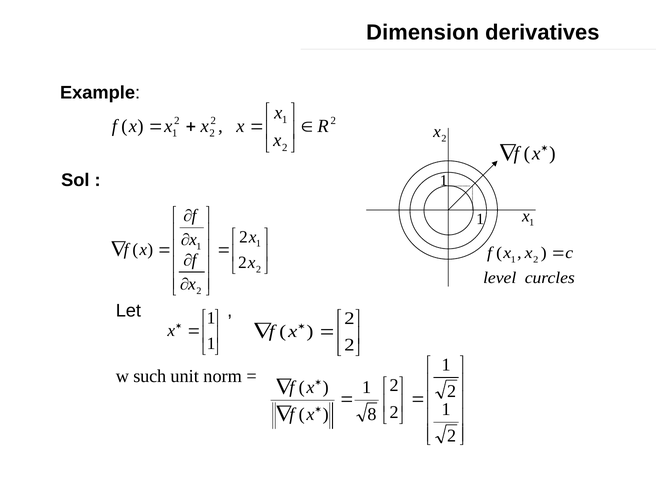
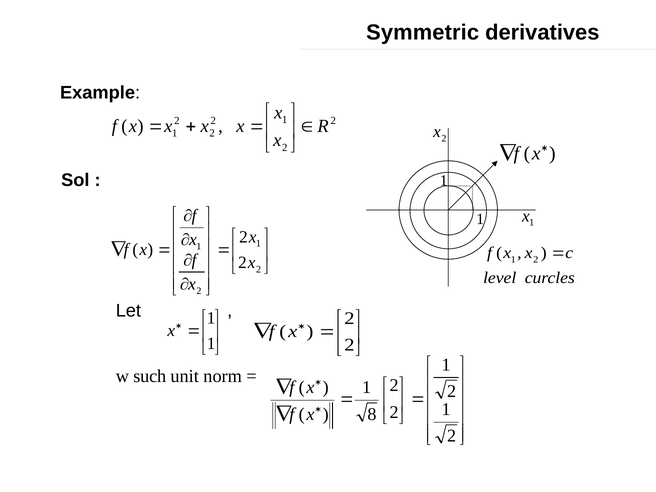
Dimension: Dimension -> Symmetric
